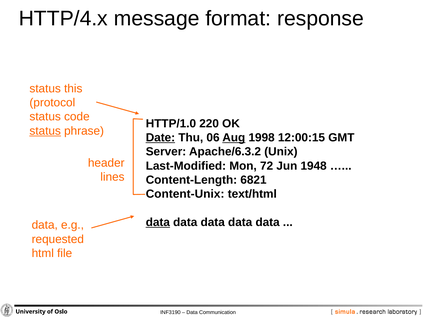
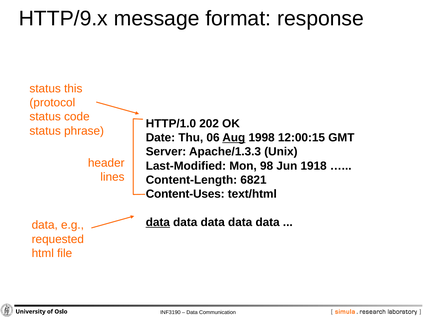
HTTP/4.x: HTTP/4.x -> HTTP/9.x
220: 220 -> 202
status at (45, 131) underline: present -> none
Date underline: present -> none
Apache/6.3.2: Apache/6.3.2 -> Apache/1.3.3
72: 72 -> 98
1948: 1948 -> 1918
Content-Unix: Content-Unix -> Content-Uses
